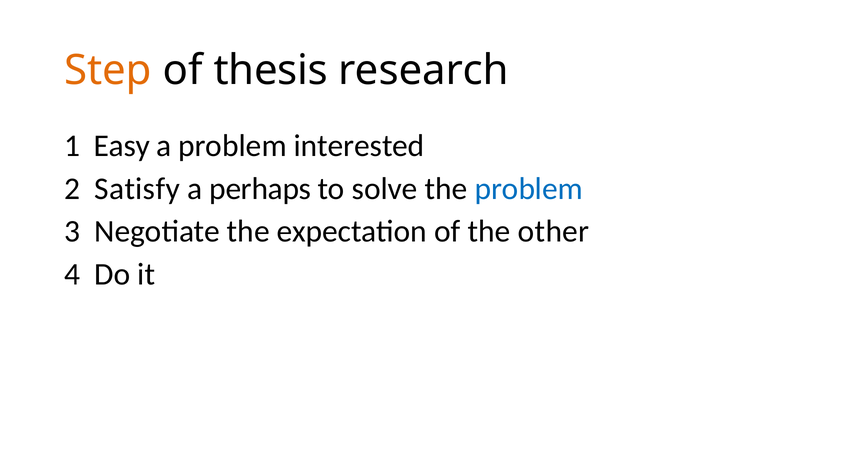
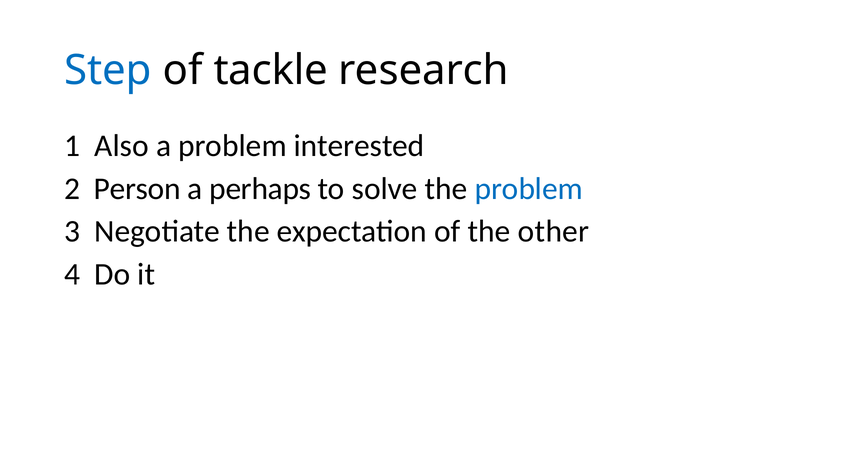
Step colour: orange -> blue
thesis: thesis -> tackle
Easy: Easy -> Also
Satisfy: Satisfy -> Person
